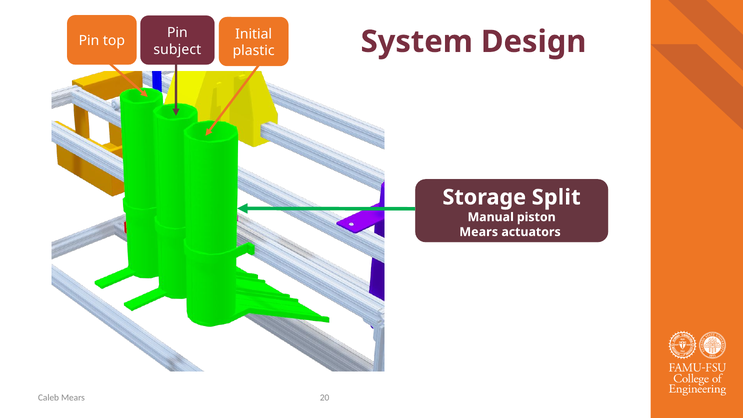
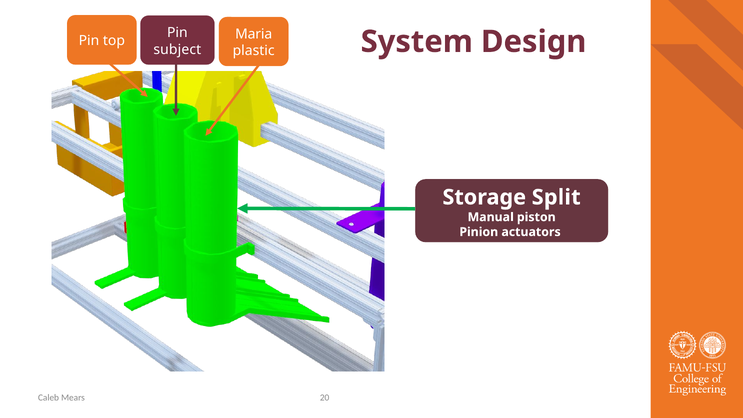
Initial: Initial -> Maria
Mears at (479, 232): Mears -> Pinion
